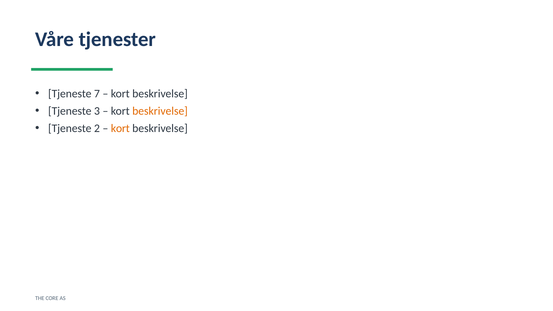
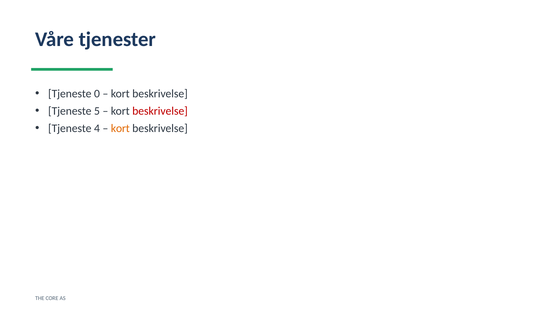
7: 7 -> 0
3: 3 -> 5
beskrivelse at (160, 111) colour: orange -> red
2: 2 -> 4
